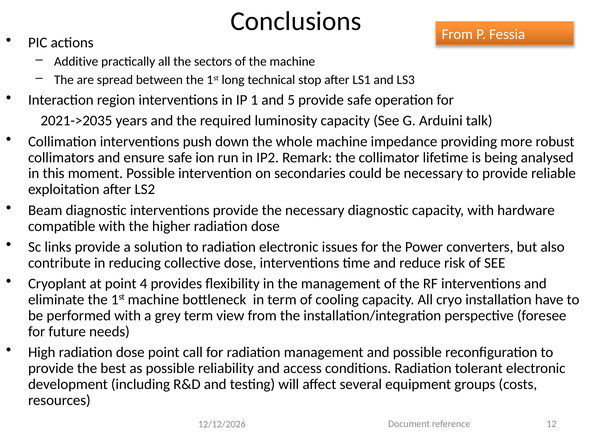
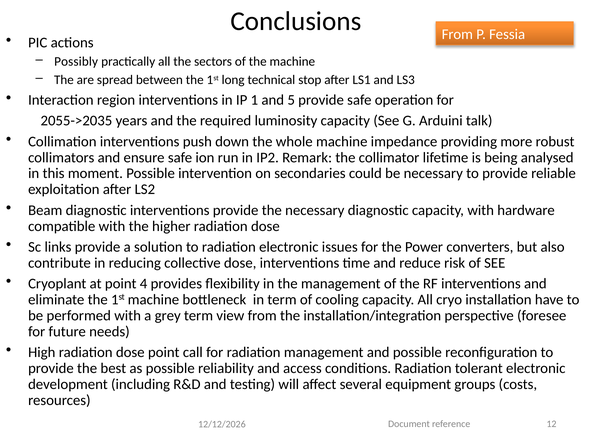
Additive: Additive -> Possibly
2021->2035: 2021->2035 -> 2055->2035
